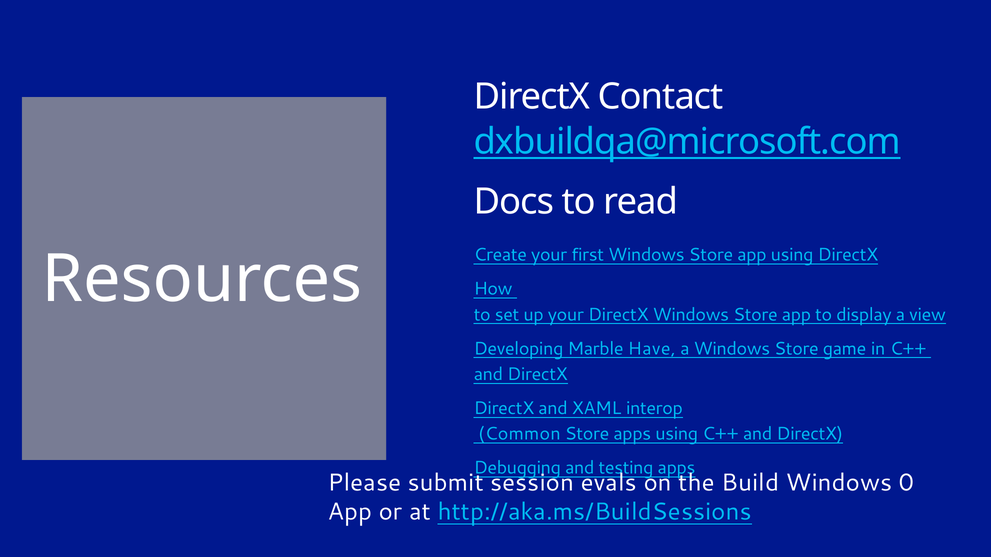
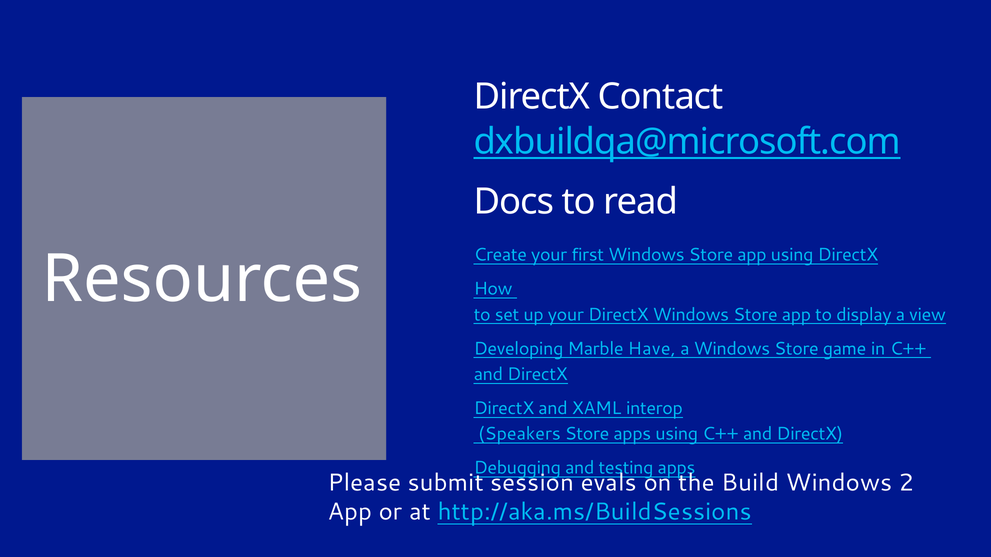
Common: Common -> Speakers
0: 0 -> 2
